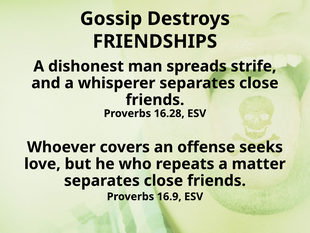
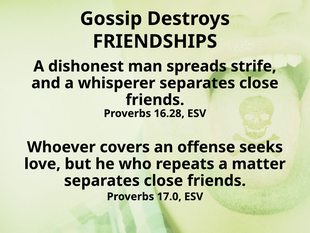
16.9: 16.9 -> 17.0
